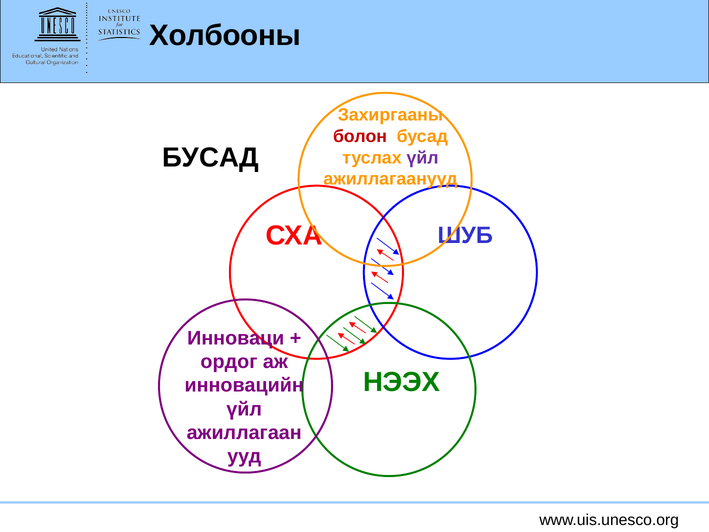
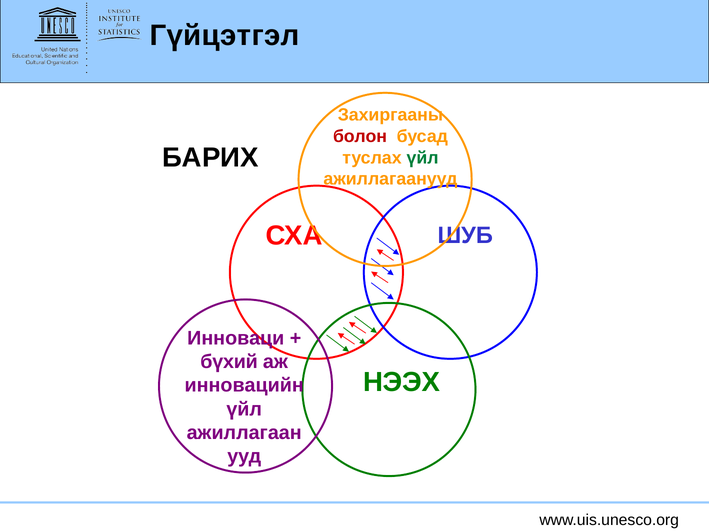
Холбооны: Холбооны -> Гүйцэтгэл
БУСАД at (210, 157): БУСАД -> БАРИХ
үйл at (423, 158) colour: purple -> green
ордог: ордог -> бүхий
